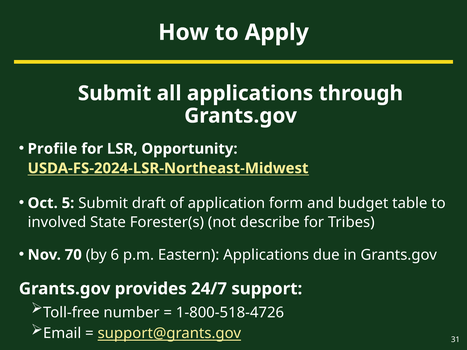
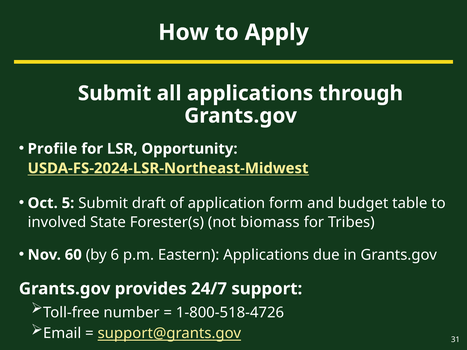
describe: describe -> biomass
70: 70 -> 60
